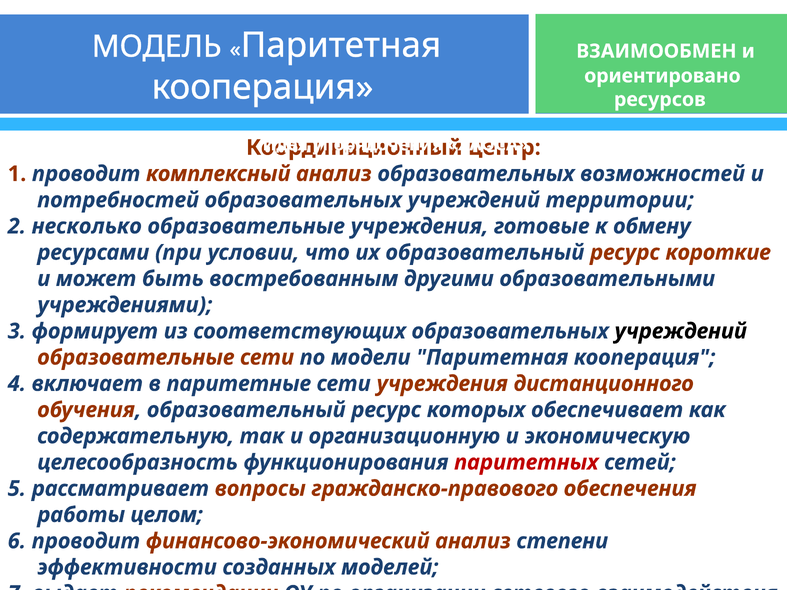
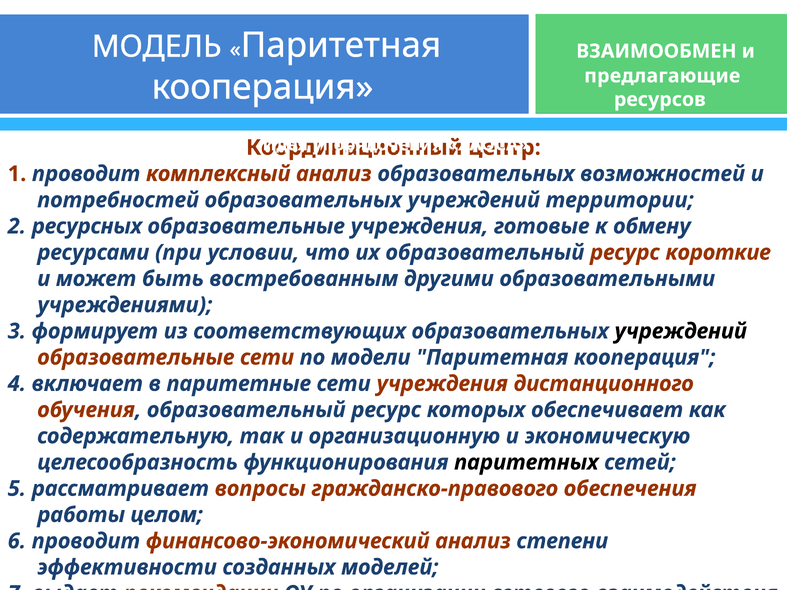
ориентировано: ориентировано -> предлагающие
несколько: несколько -> ресурсных
паритетных colour: red -> black
